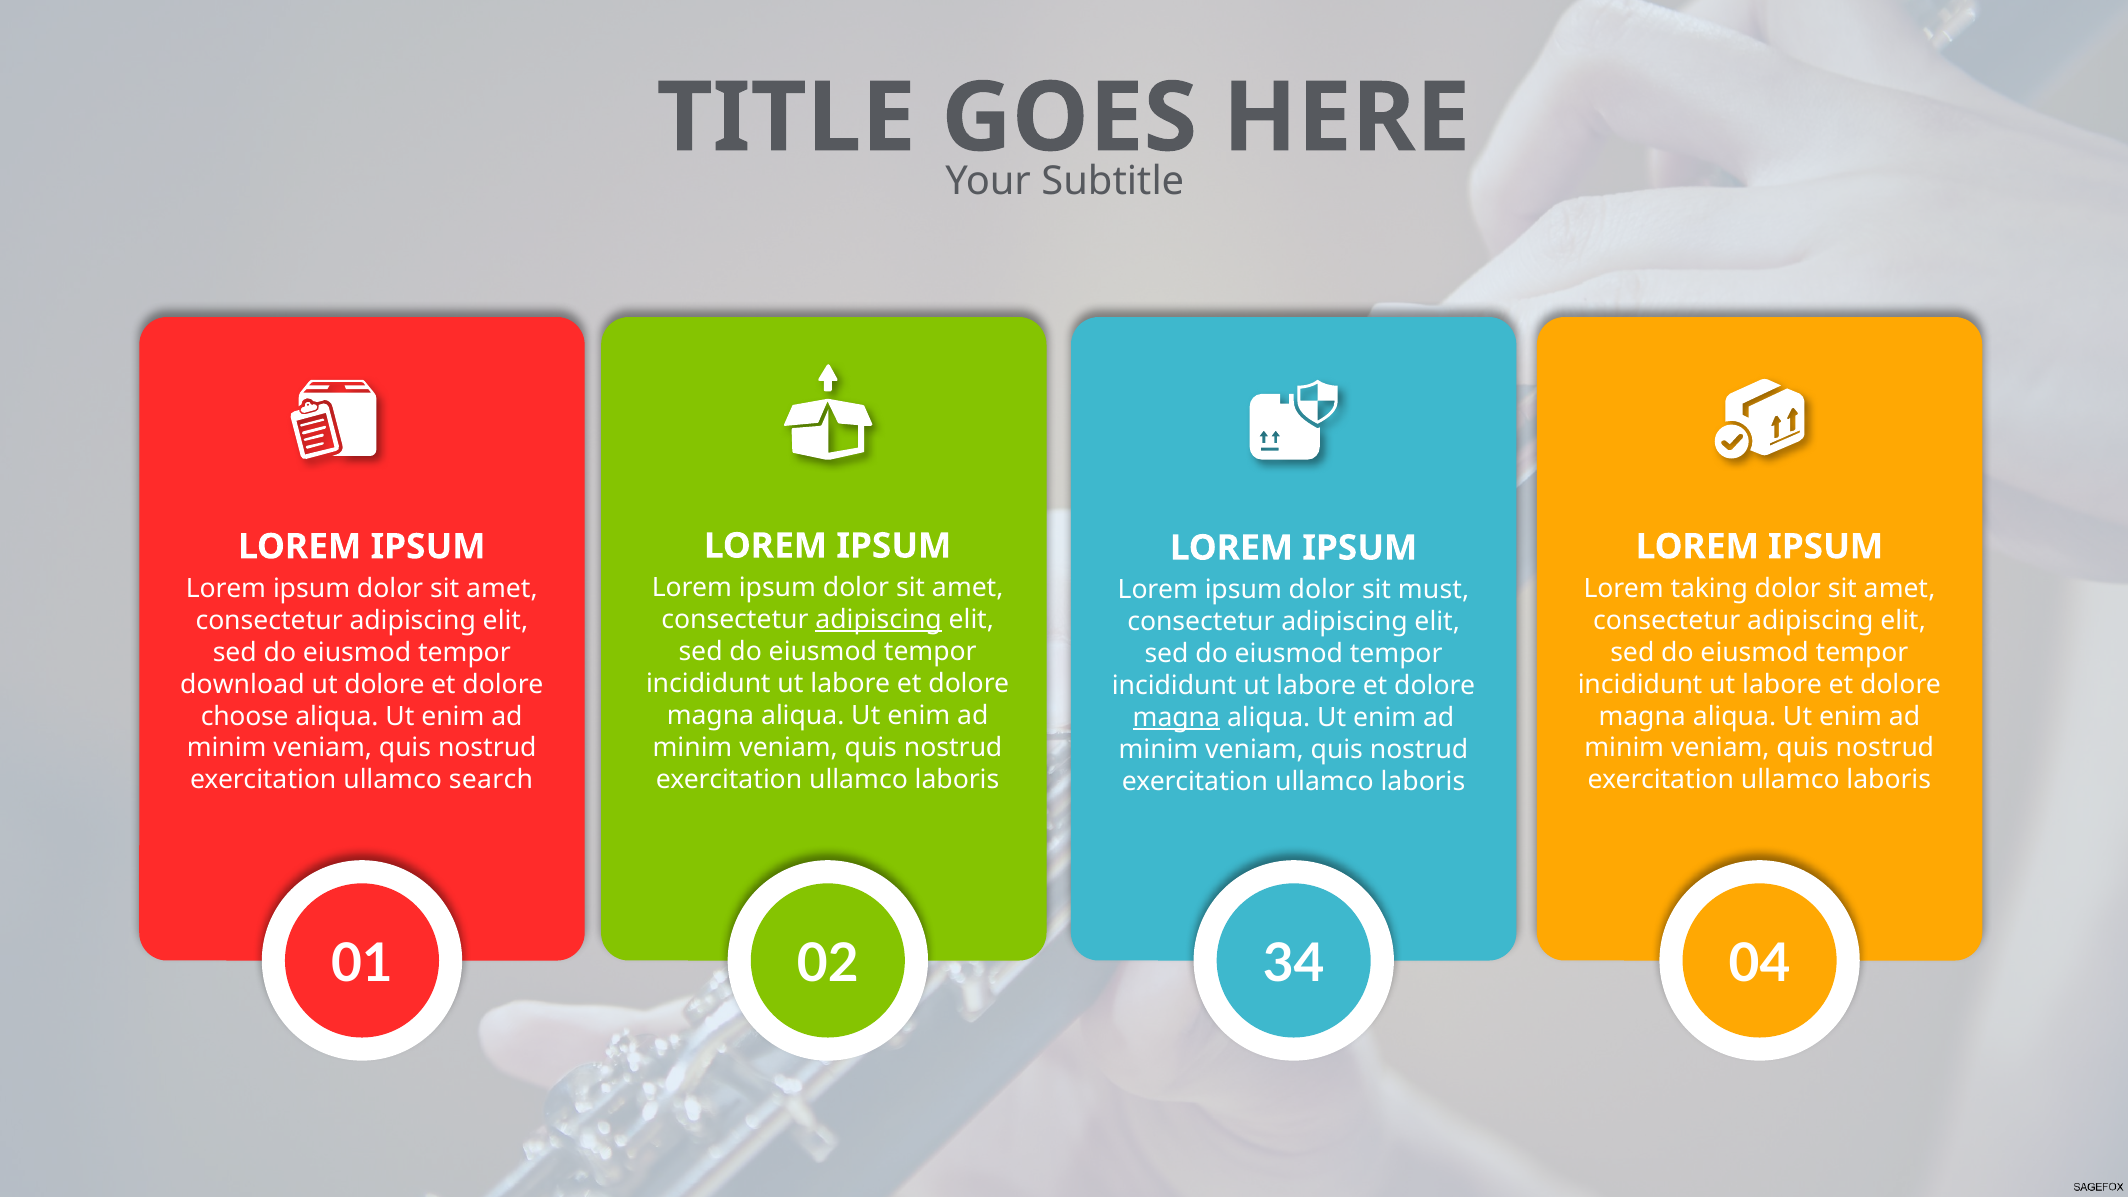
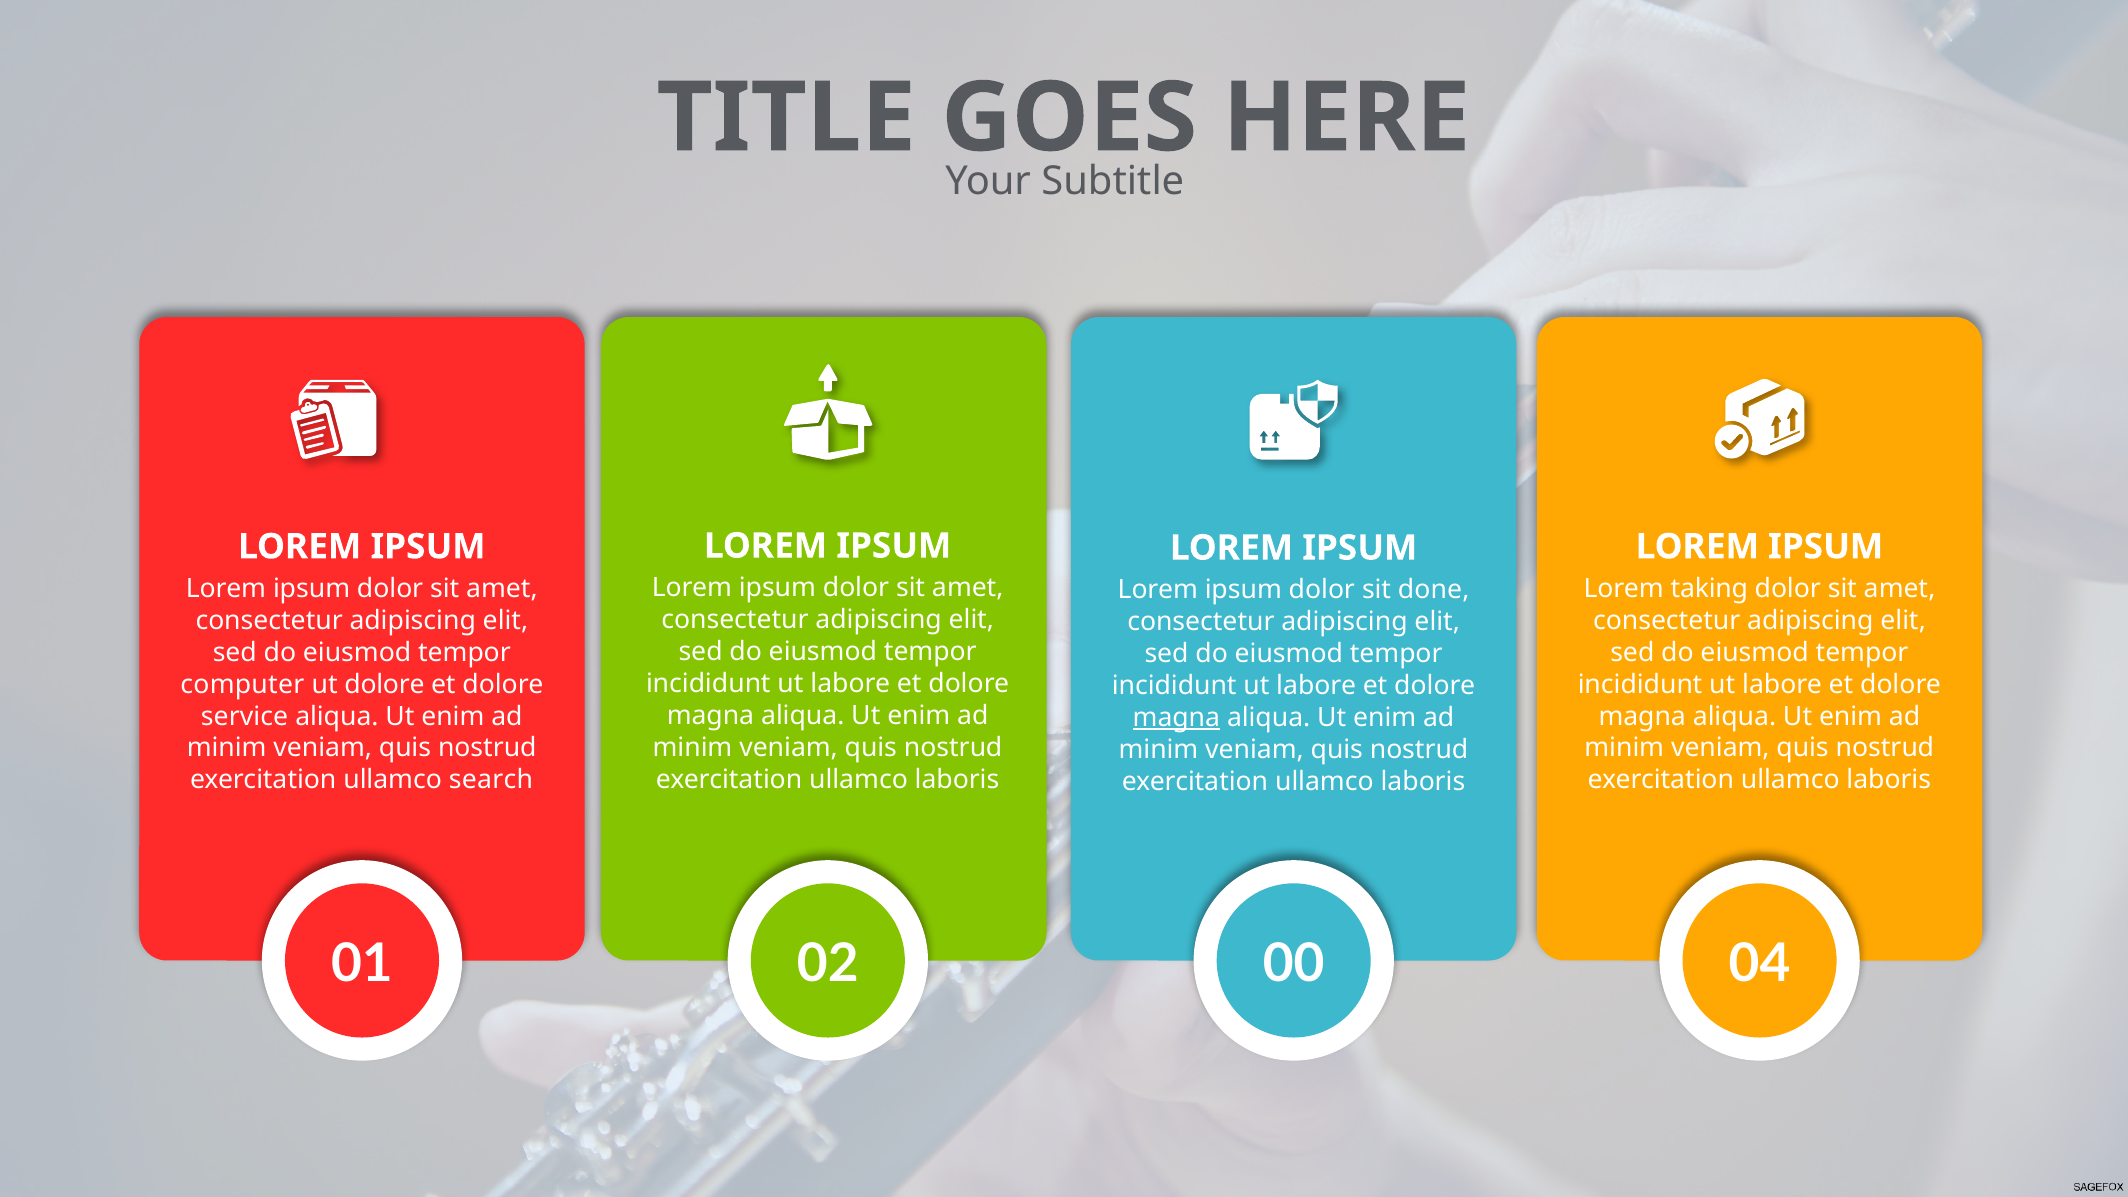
must: must -> done
adipiscing at (879, 620) underline: present -> none
download: download -> computer
choose: choose -> service
34: 34 -> 00
